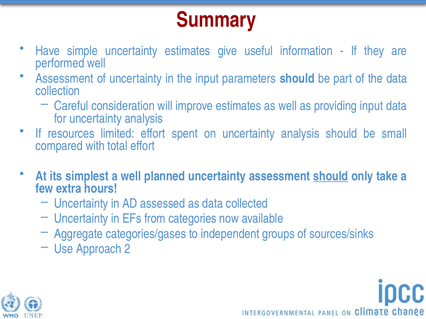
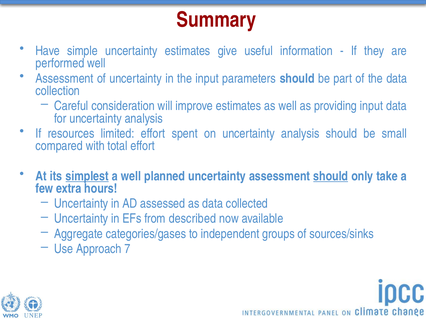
simplest underline: none -> present
categories: categories -> described
2: 2 -> 7
